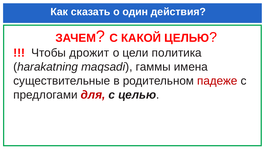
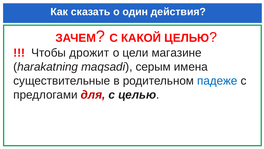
политика: политика -> магазине
гаммы: гаммы -> серым
падеже colour: red -> blue
